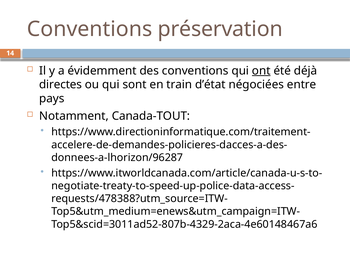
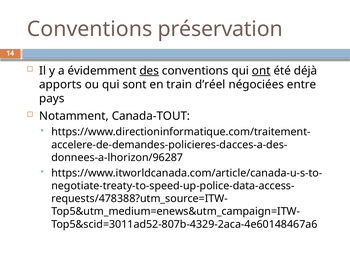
des underline: none -> present
directes: directes -> apports
d’état: d’état -> d’réel
